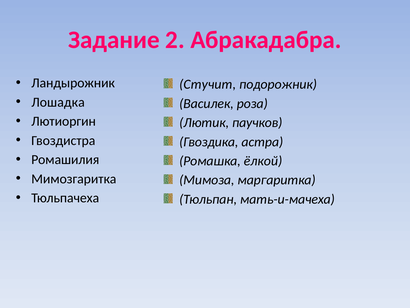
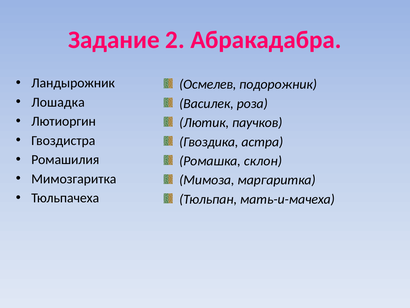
Стучит: Стучит -> Осмелев
ёлкой: ёлкой -> склон
